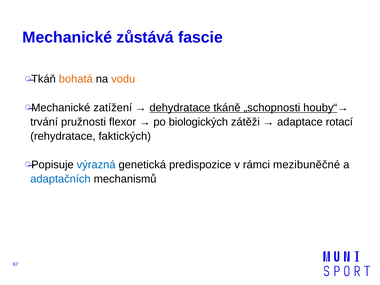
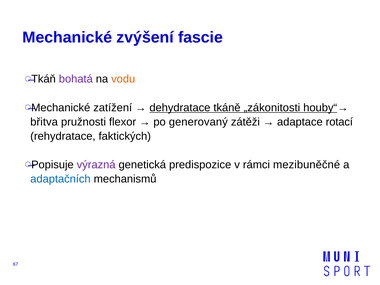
zůstává: zůstává -> zvýšení
bohatá colour: orange -> purple
„schopnosti: „schopnosti -> „zákonitosti
trvání: trvání -> břitva
biologických: biologických -> generovaný
výrazná colour: blue -> purple
